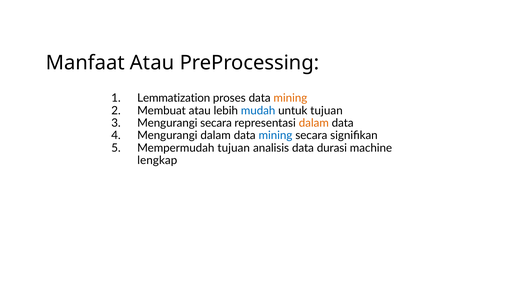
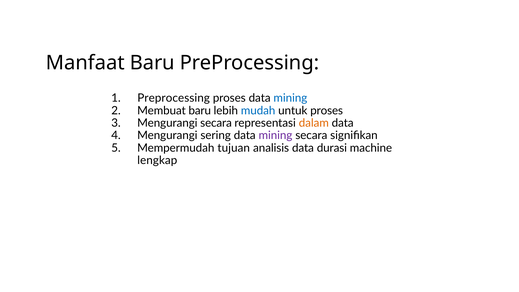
Manfaat Atau: Atau -> Baru
Lemmatization at (174, 98): Lemmatization -> Preprocessing
mining at (290, 98) colour: orange -> blue
Membuat atau: atau -> baru
untuk tujuan: tujuan -> proses
Mengurangi dalam: dalam -> sering
mining at (276, 135) colour: blue -> purple
